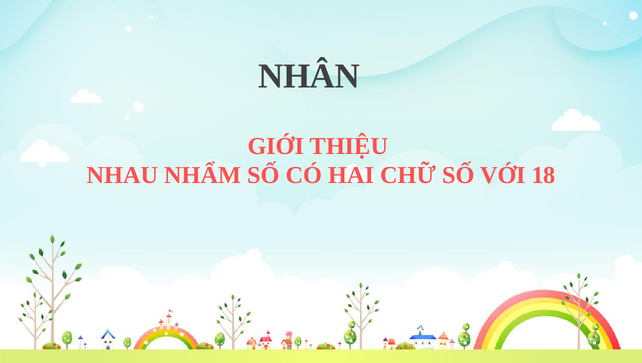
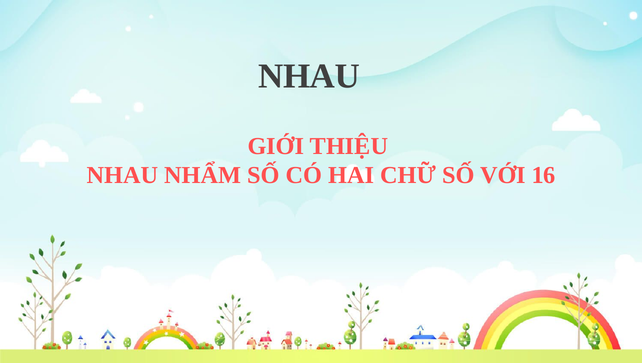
NHÂN at (309, 76): NHÂN -> NHAU
18: 18 -> 16
